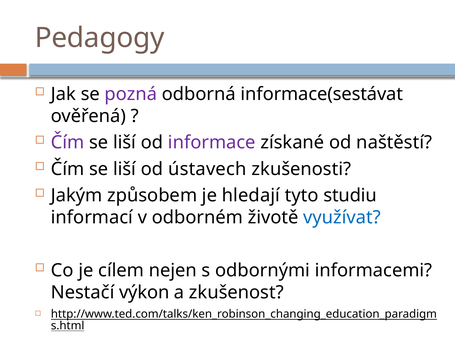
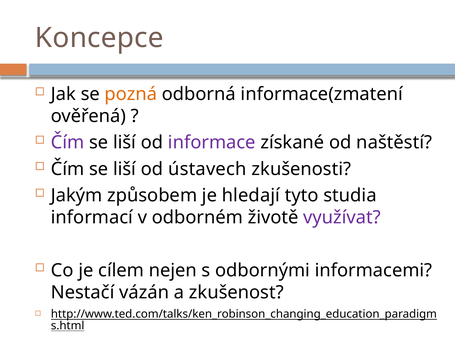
Pedagogy: Pedagogy -> Koncepce
pozná colour: purple -> orange
informace(sestávat: informace(sestávat -> informace(zmatení
studiu: studiu -> studia
využívat colour: blue -> purple
výkon: výkon -> vázán
